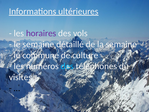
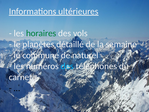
horaires colour: purple -> green
le semaine: semaine -> planètes
culture: culture -> naturel
visites: visites -> carnet
